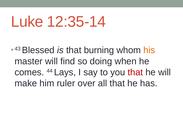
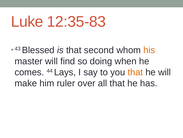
12:35-14: 12:35-14 -> 12:35-83
burning: burning -> second
that at (135, 72) colour: red -> orange
